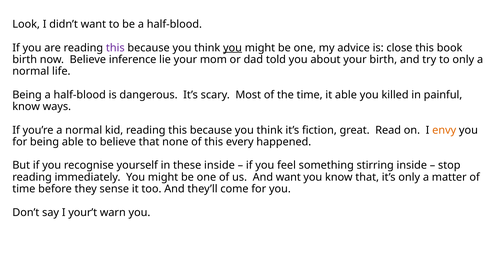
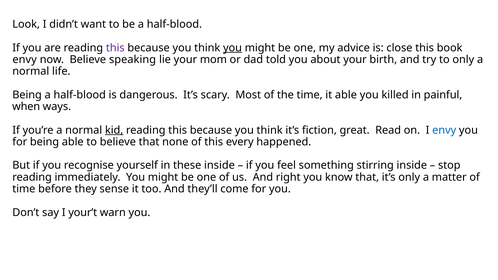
birth at (25, 60): birth -> envy
inference: inference -> speaking
know at (26, 107): know -> when
kid underline: none -> present
envy at (444, 130) colour: orange -> blue
And want: want -> right
